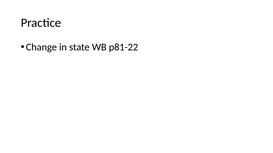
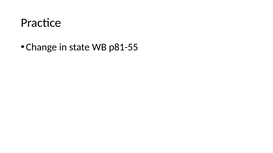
p81-22: p81-22 -> p81-55
